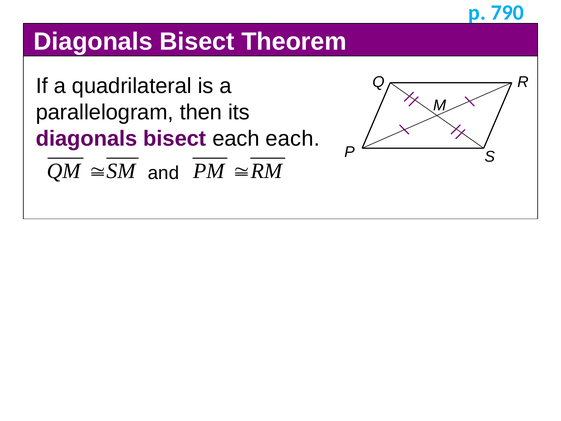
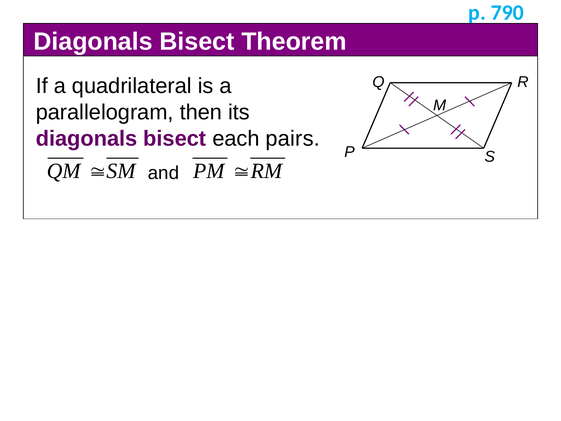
each each: each -> pairs
